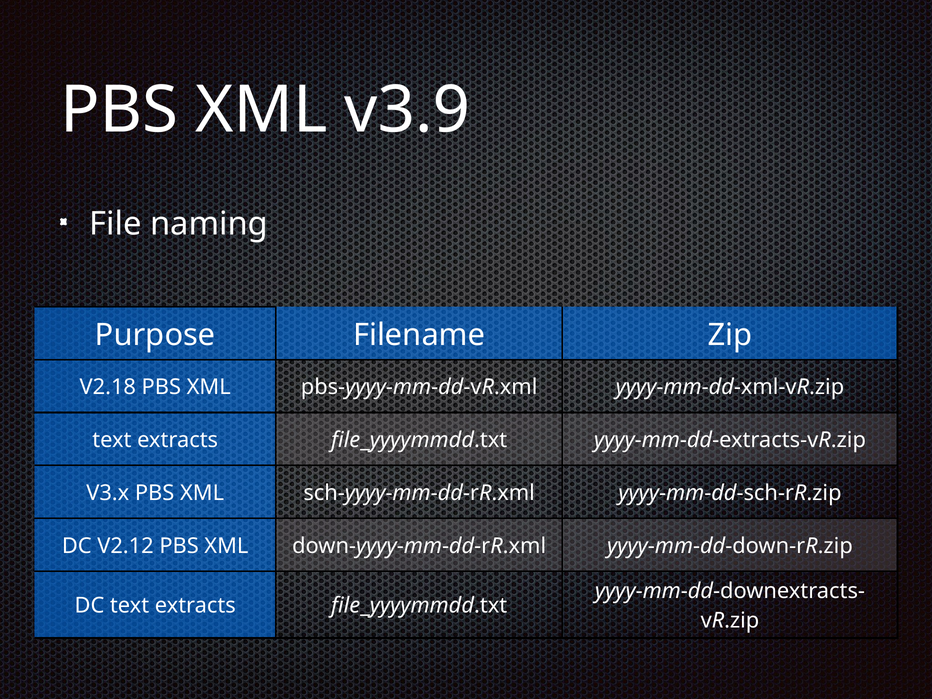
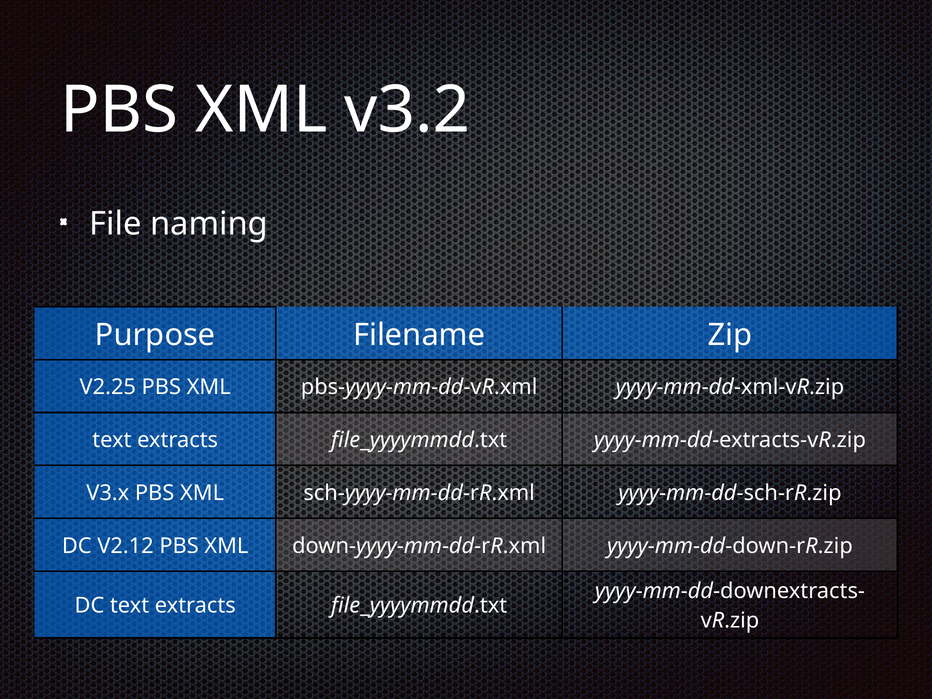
v3.9: v3.9 -> v3.2
V2.18: V2.18 -> V2.25
